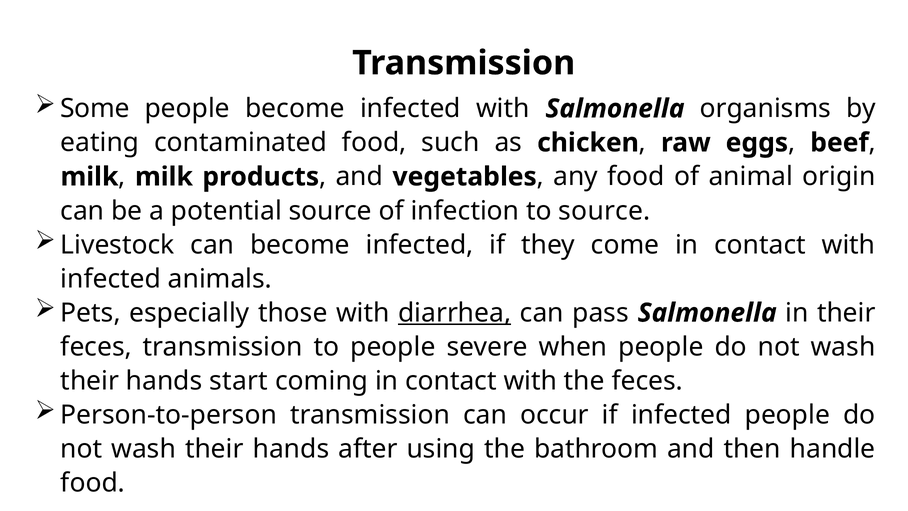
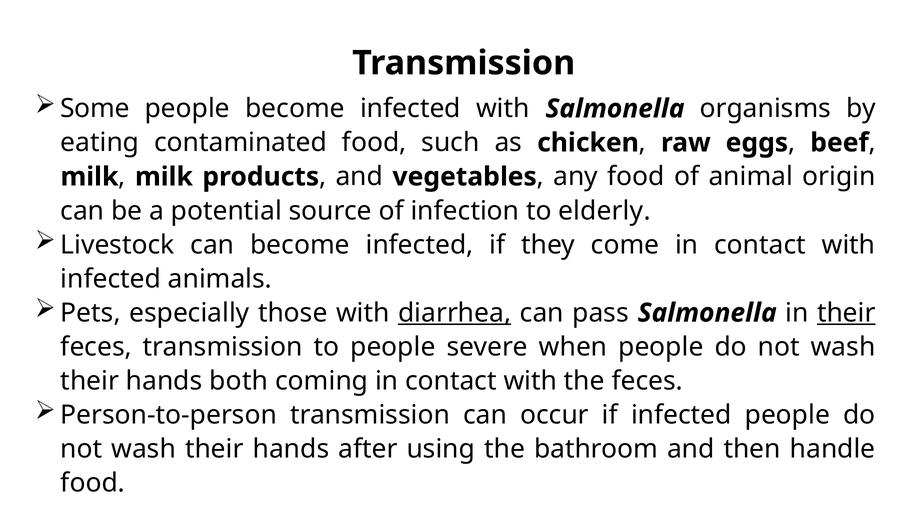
to source: source -> elderly
their at (846, 313) underline: none -> present
start: start -> both
